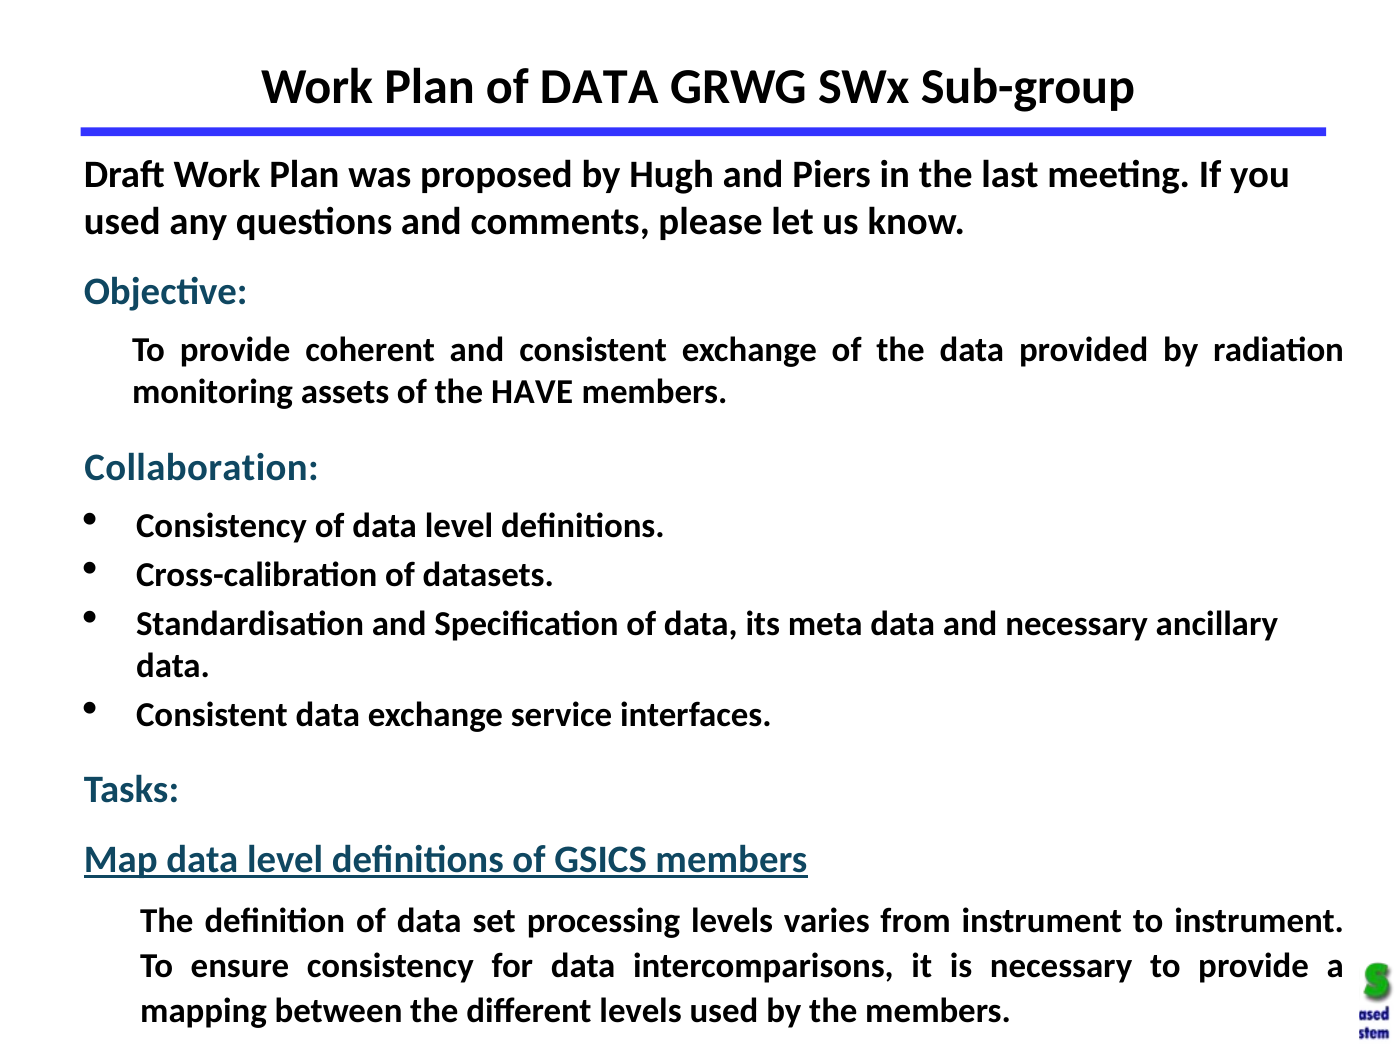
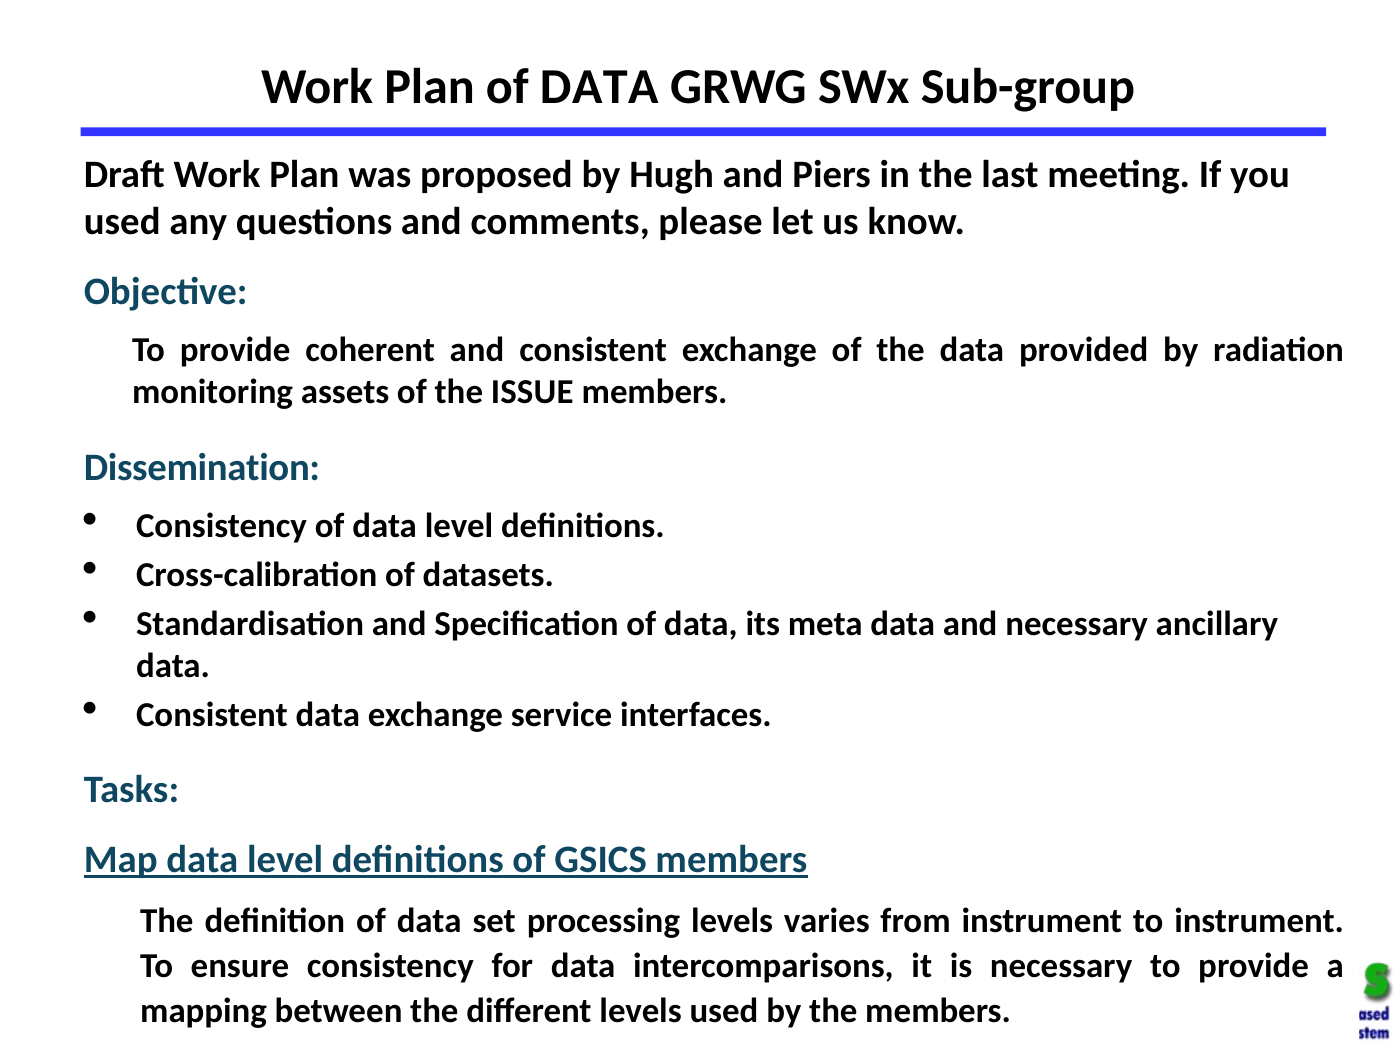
HAVE: HAVE -> ISSUE
Collaboration: Collaboration -> Dissemination
